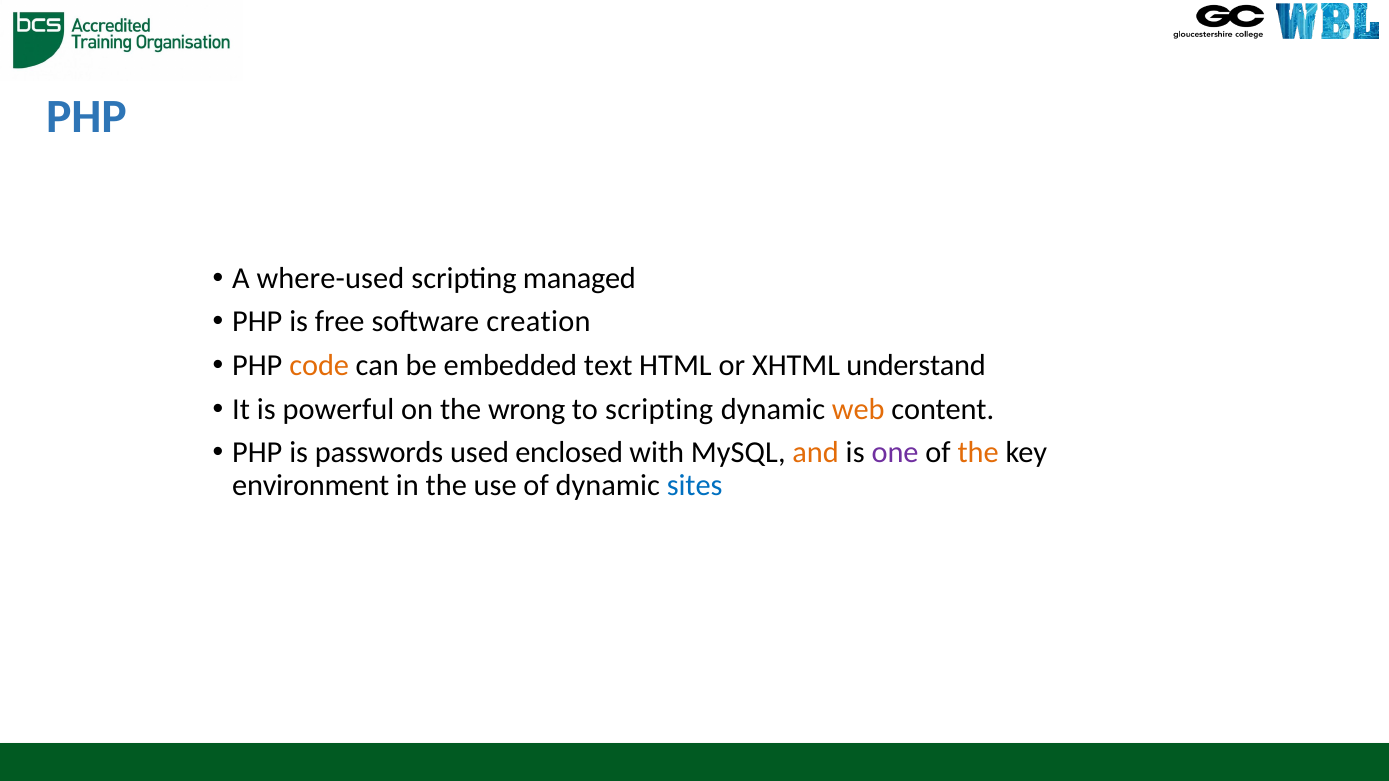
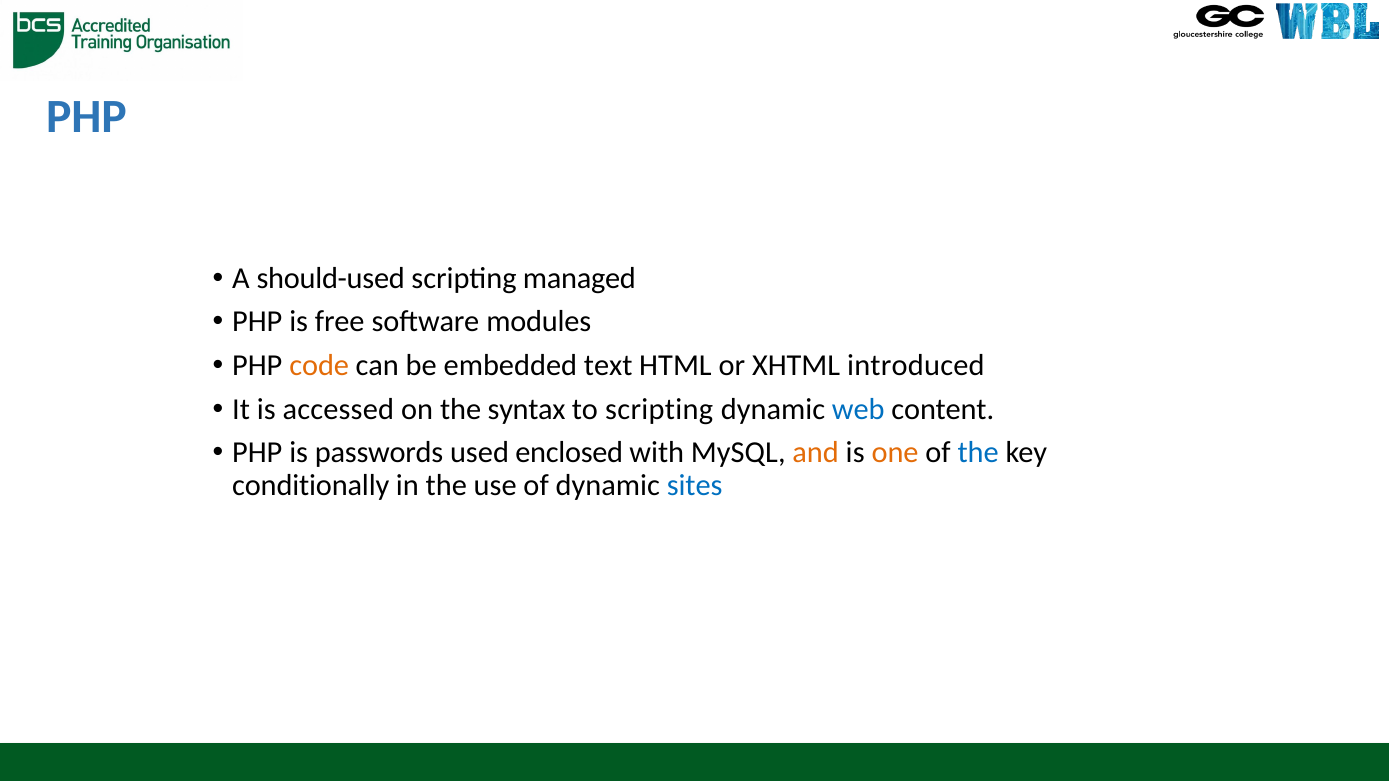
where-used: where-used -> should-used
creation: creation -> modules
understand: understand -> introduced
powerful: powerful -> accessed
wrong: wrong -> syntax
web colour: orange -> blue
one colour: purple -> orange
the at (978, 453) colour: orange -> blue
environment: environment -> conditionally
